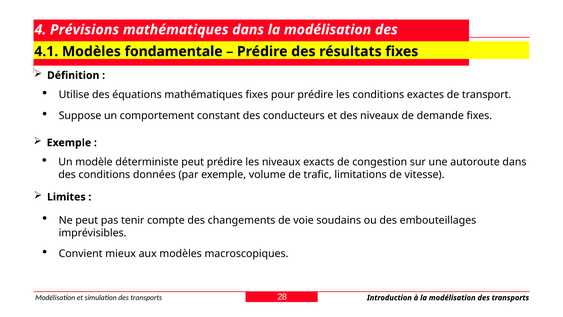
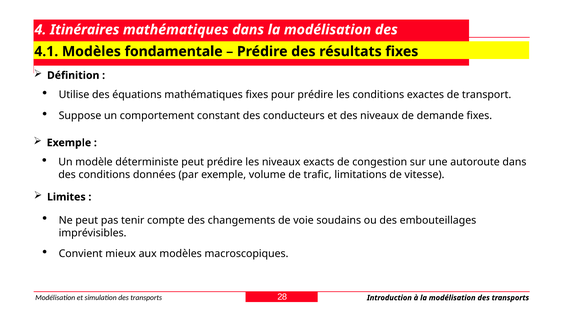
Prévisions: Prévisions -> Itinéraires
